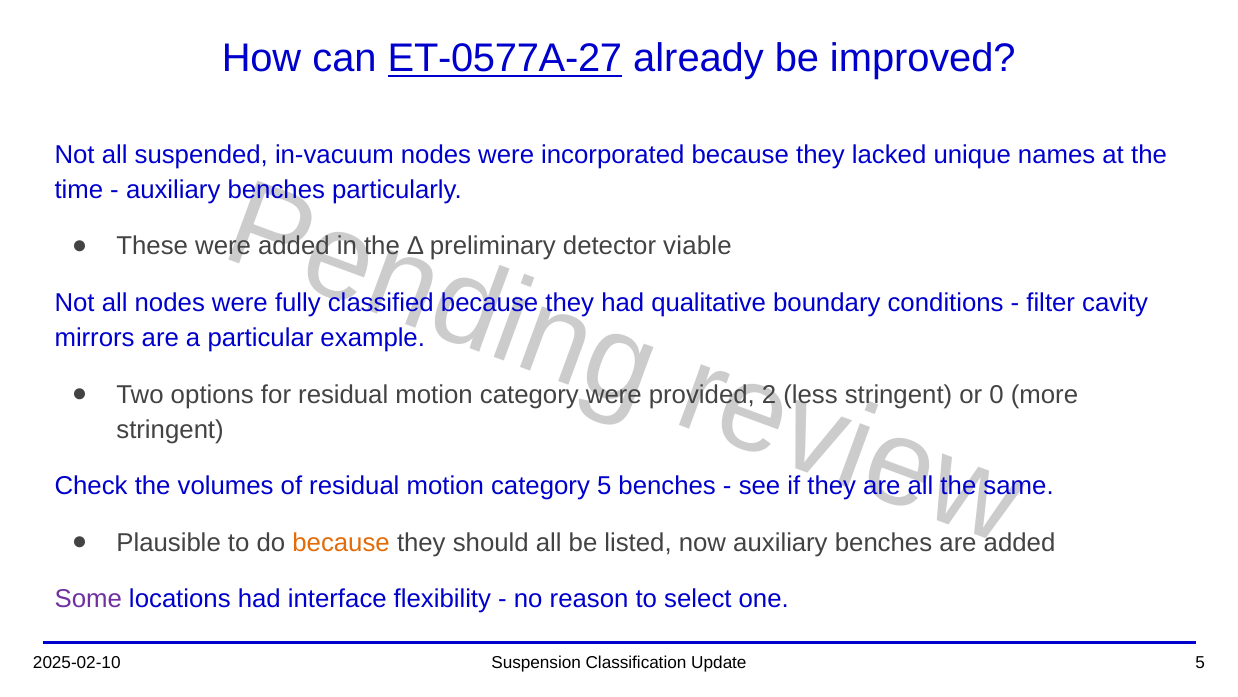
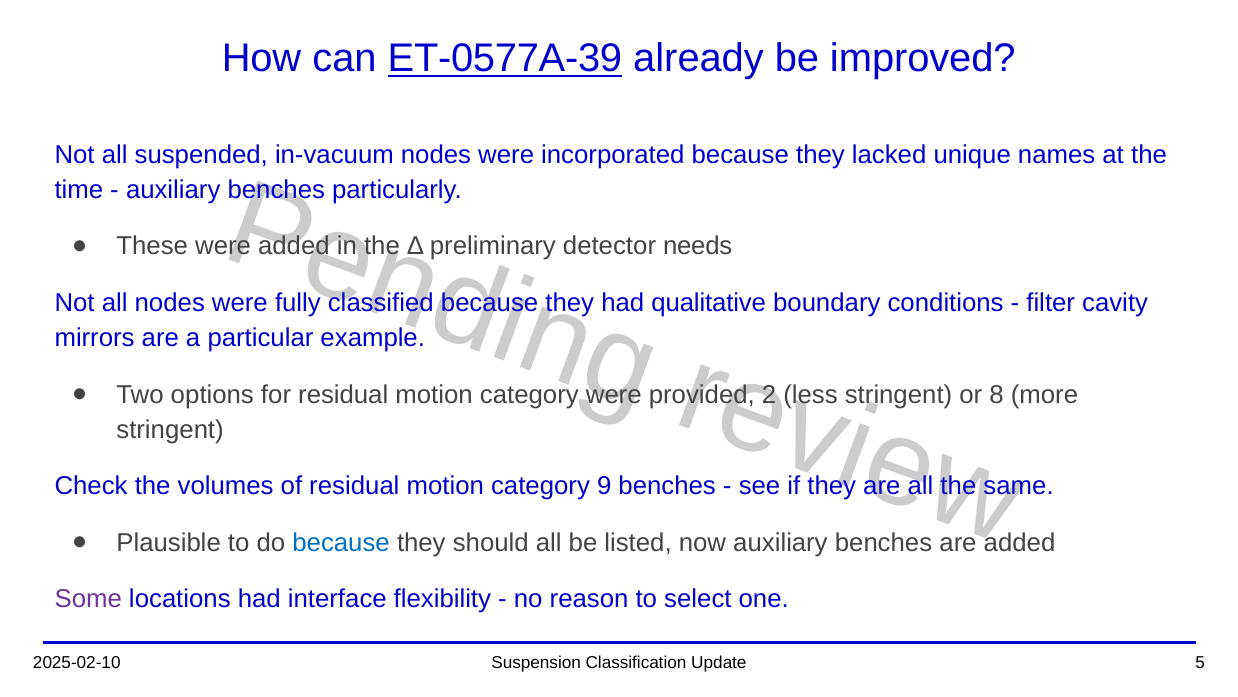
ET-0577A-27: ET-0577A-27 -> ET-0577A-39
viable: viable -> needs
0: 0 -> 8
category 5: 5 -> 9
because at (341, 542) colour: orange -> blue
